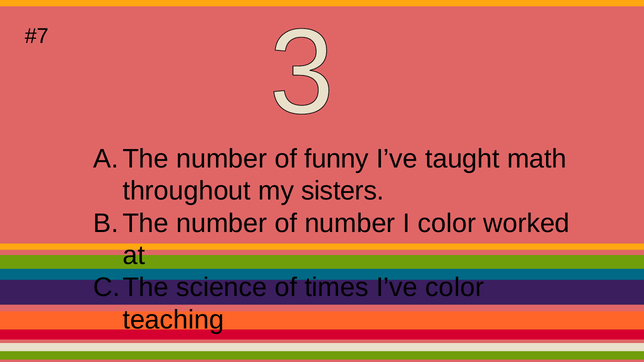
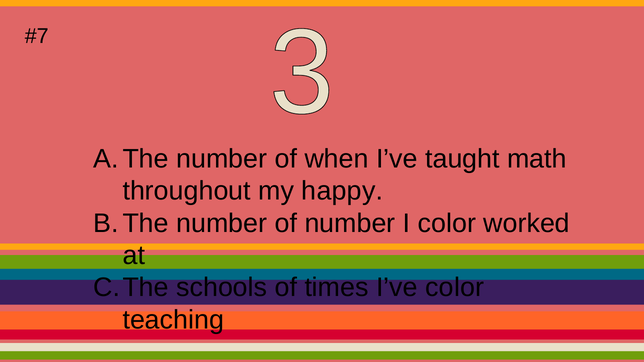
funny: funny -> when
sisters: sisters -> happy
science: science -> schools
